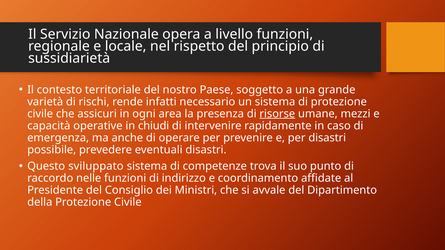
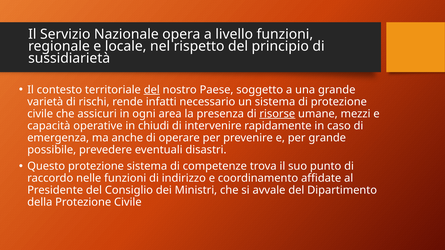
del at (152, 90) underline: none -> present
per disastri: disastri -> grande
Questo sviluppato: sviluppato -> protezione
